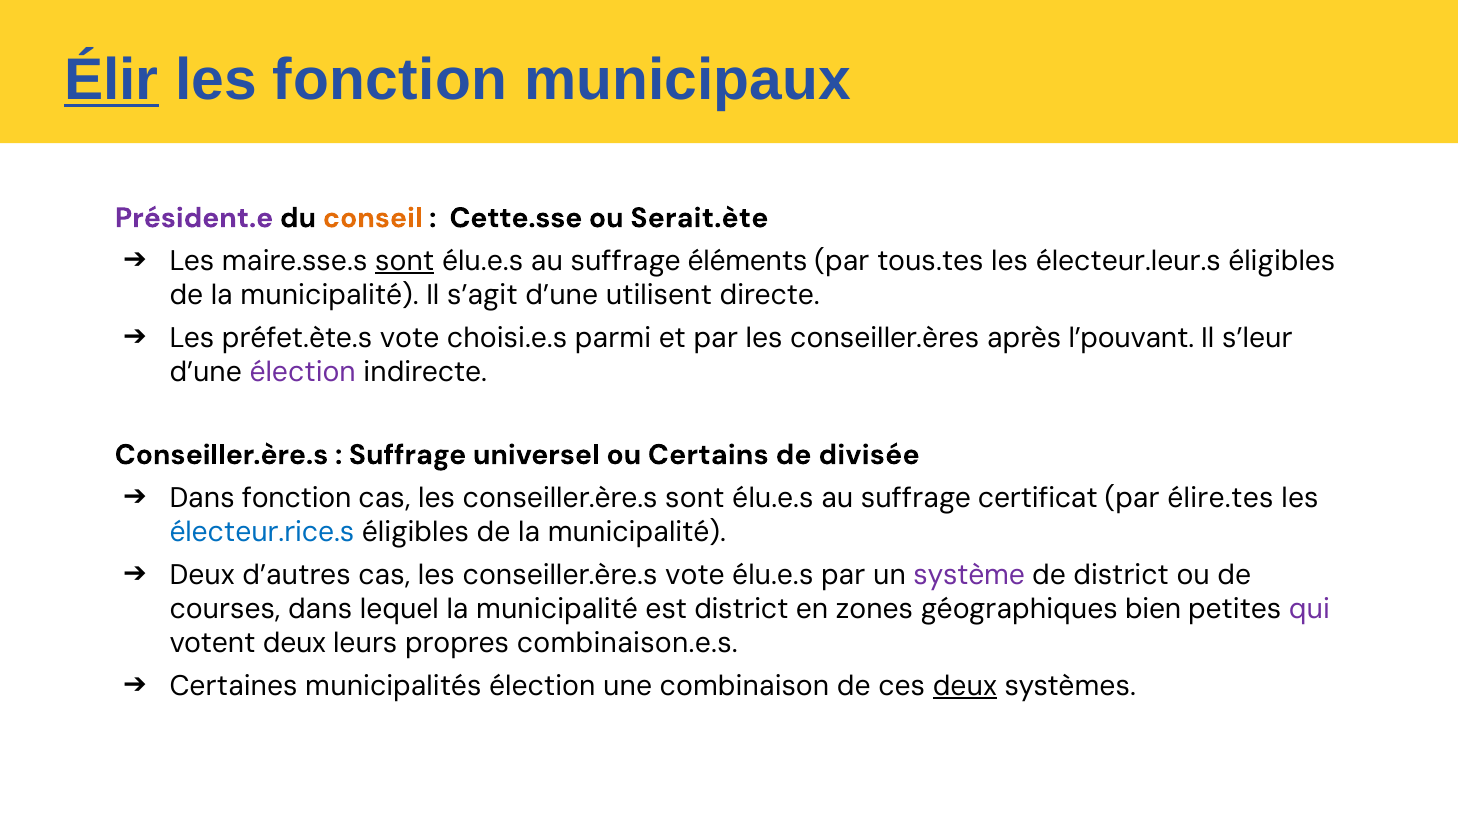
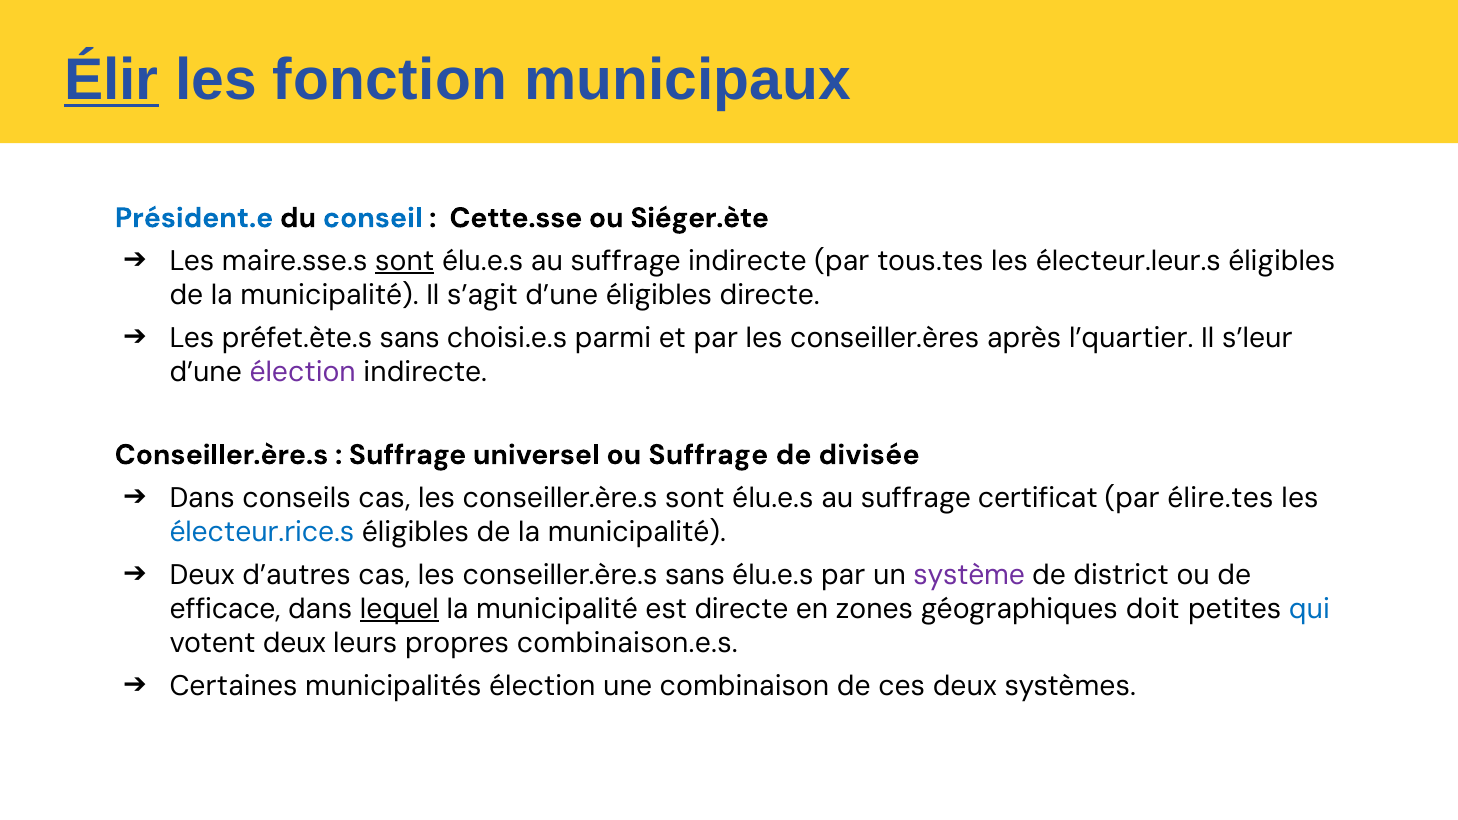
Président.e colour: purple -> blue
conseil colour: orange -> blue
Serait.ète: Serait.ète -> Siéger.ète
suffrage éléments: éléments -> indirecte
d’une utilisent: utilisent -> éligibles
préfet.ète.s vote: vote -> sans
l’pouvant: l’pouvant -> l’quartier
ou Certains: Certains -> Suffrage
Dans fonction: fonction -> conseils
conseiller.ère.s vote: vote -> sans
courses: courses -> efficace
lequel underline: none -> present
est district: district -> directe
bien: bien -> doit
qui colour: purple -> blue
deux at (965, 686) underline: present -> none
